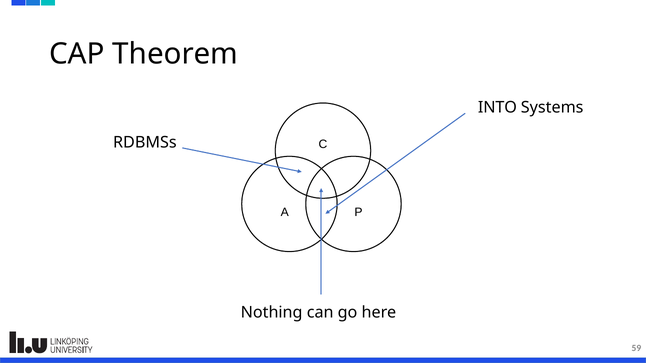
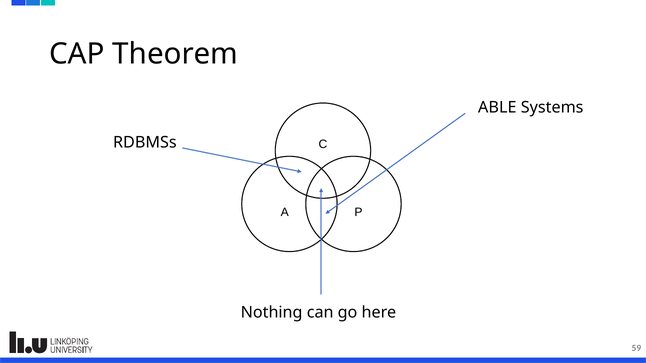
INTO: INTO -> ABLE
